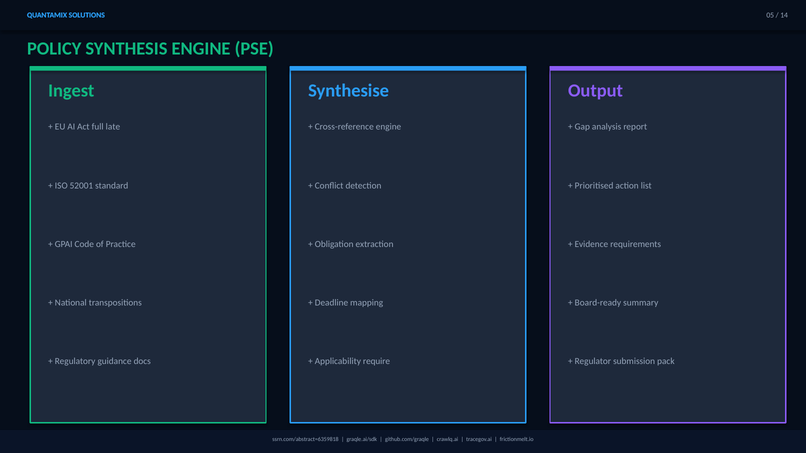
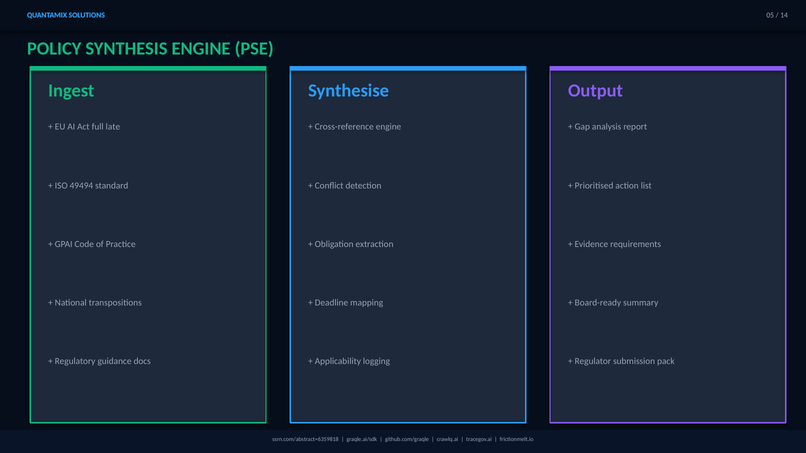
52001: 52001 -> 49494
require: require -> logging
